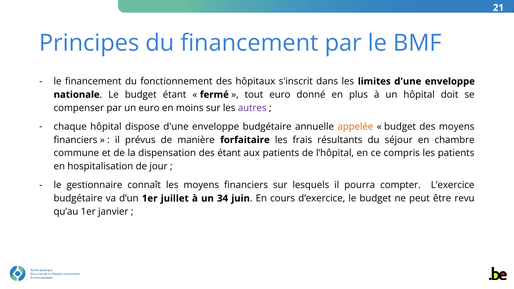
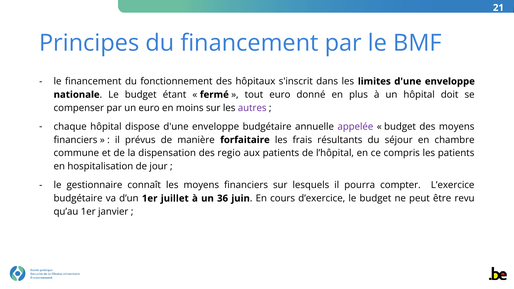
appelée colour: orange -> purple
des étant: étant -> regio
34: 34 -> 36
